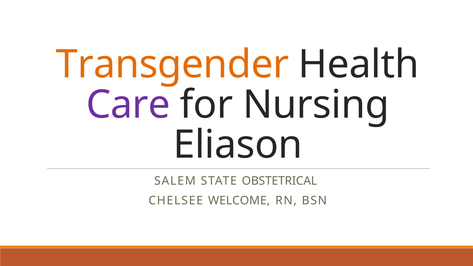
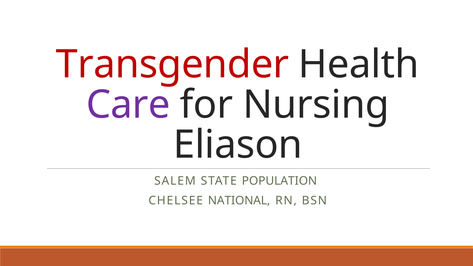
Transgender colour: orange -> red
OBSTETRICAL: OBSTETRICAL -> POPULATION
WELCOME: WELCOME -> NATIONAL
